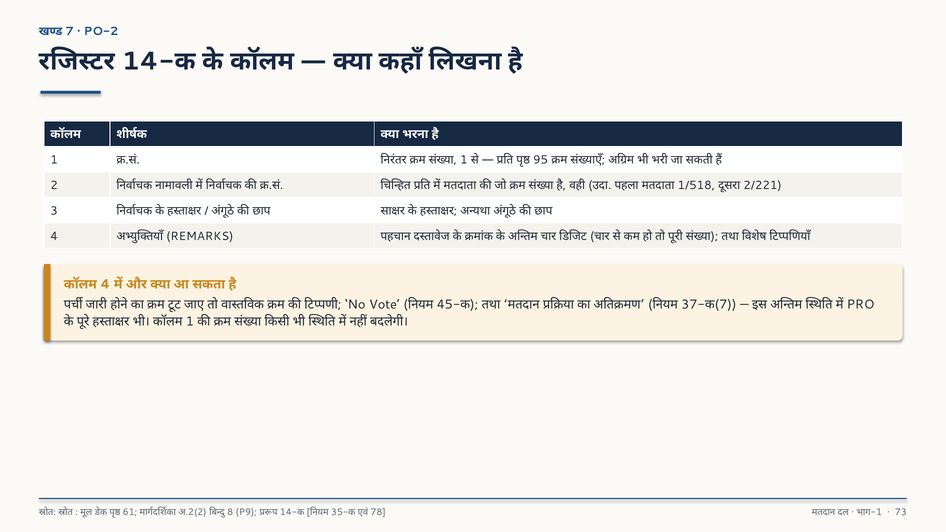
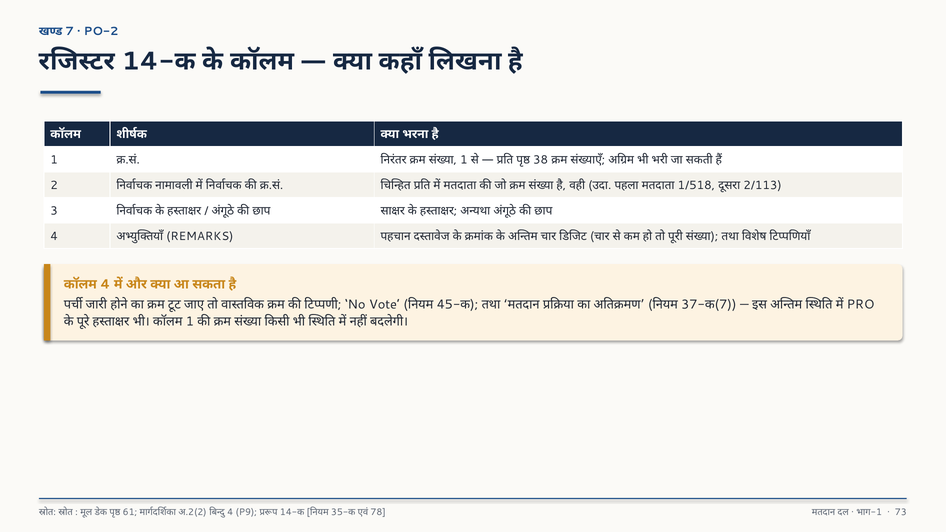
95: 95 -> 38
2/221: 2/221 -> 2/113
8 at (230, 512): 8 -> 4
